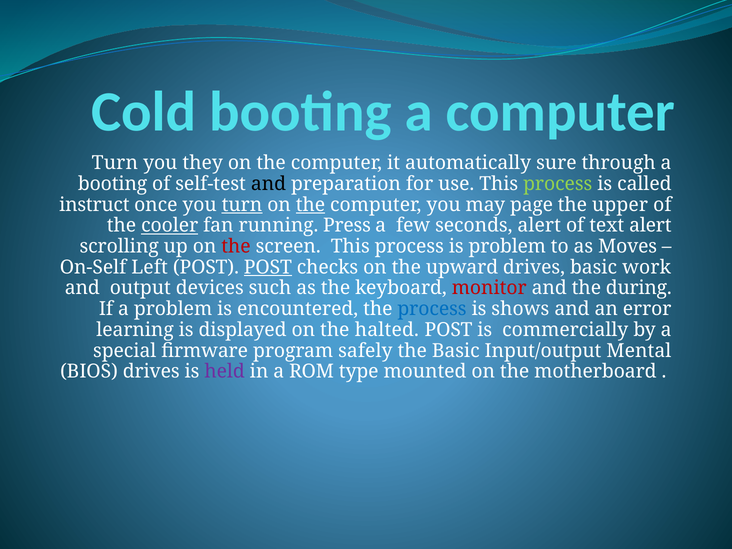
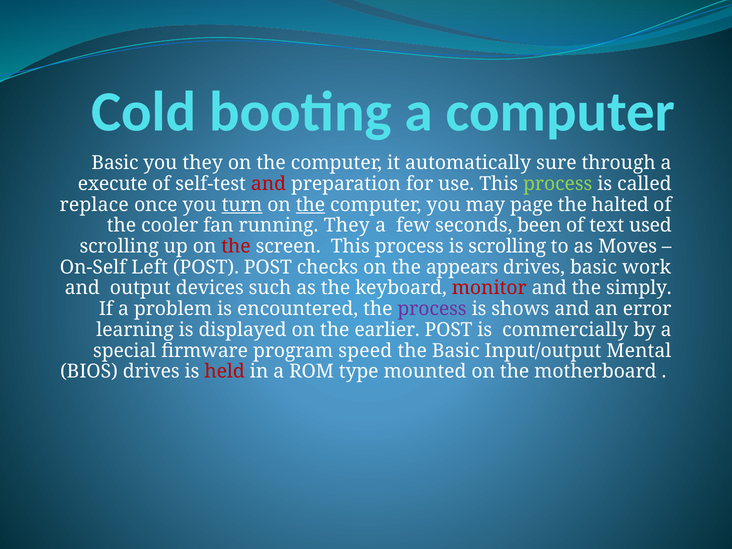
Turn at (115, 163): Turn -> Basic
booting at (113, 184): booting -> execute
and at (268, 184) colour: black -> red
instruct: instruct -> replace
upper: upper -> halted
cooler underline: present -> none
running Press: Press -> They
seconds alert: alert -> been
text alert: alert -> used
is problem: problem -> scrolling
POST at (268, 267) underline: present -> none
upward: upward -> appears
during: during -> simply
process at (432, 309) colour: blue -> purple
halted: halted -> earlier
safely: safely -> speed
held colour: purple -> red
